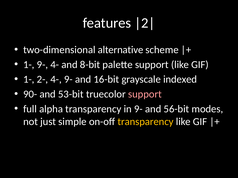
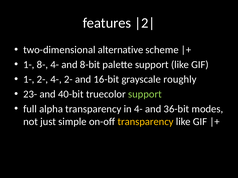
1- 9-: 9- -> 8-
4- 9-: 9- -> 2-
indexed: indexed -> roughly
90-: 90- -> 23-
53-bit: 53-bit -> 40-bit
support at (145, 94) colour: pink -> light green
in 9-: 9- -> 4-
56-bit: 56-bit -> 36-bit
